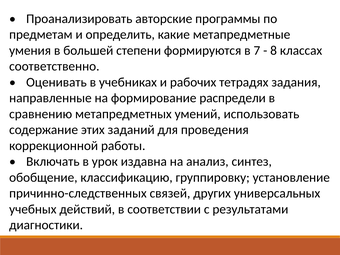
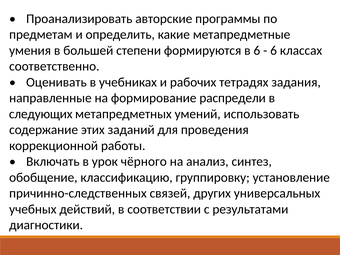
в 7: 7 -> 6
8 at (274, 50): 8 -> 6
сравнению: сравнению -> следующих
издавна: издавна -> чёрного
